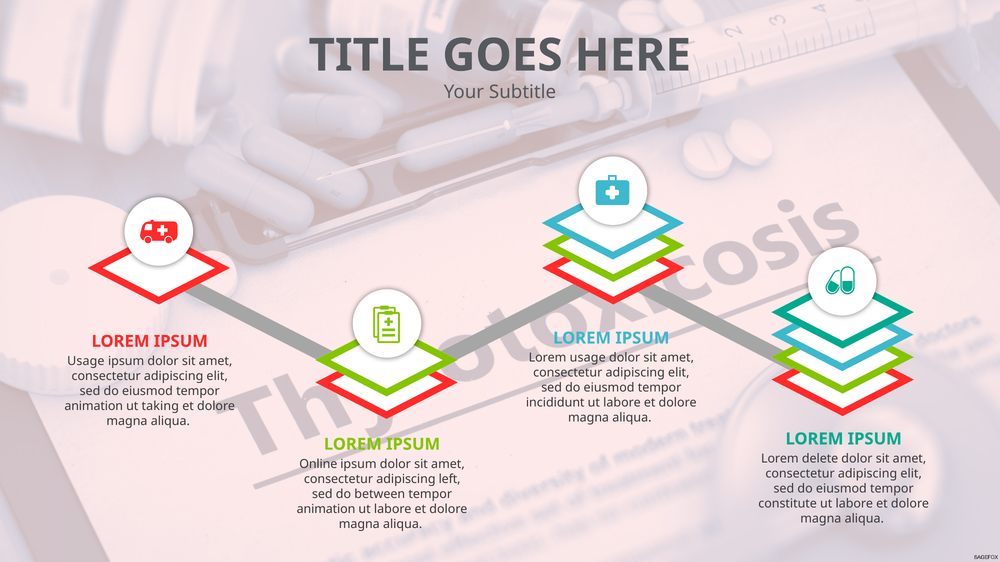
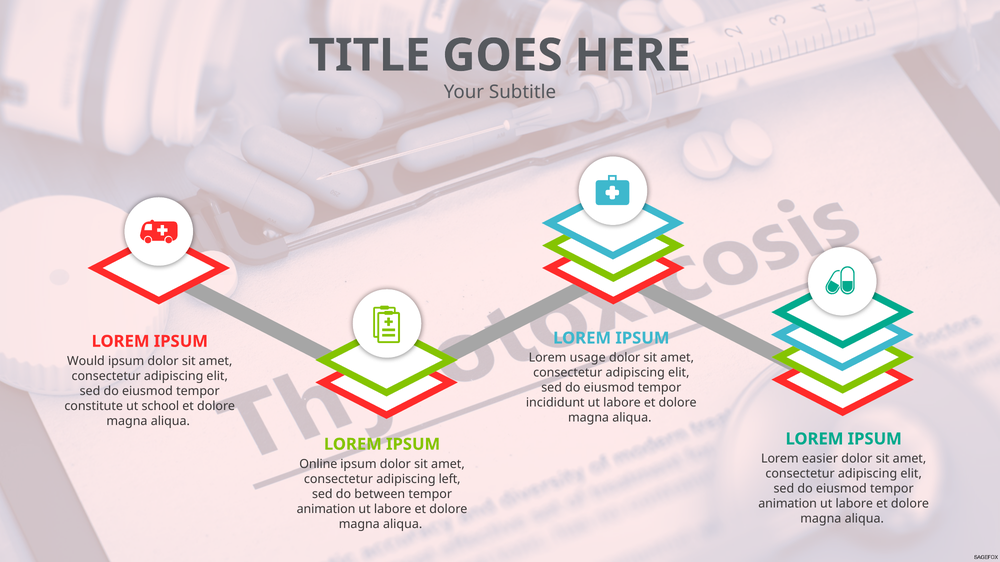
Usage at (86, 361): Usage -> Would
animation at (94, 406): animation -> constitute
taking: taking -> school
delete: delete -> easier
constitute at (788, 504): constitute -> animation
